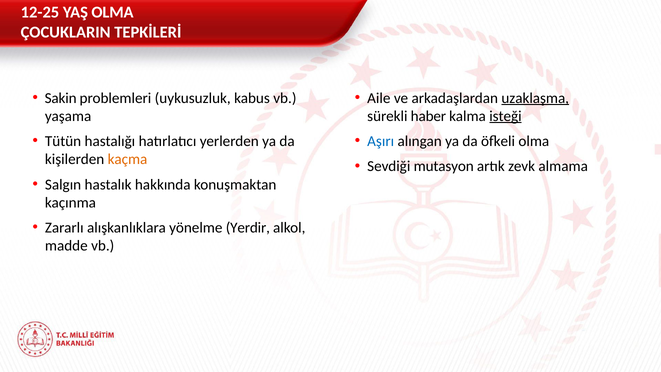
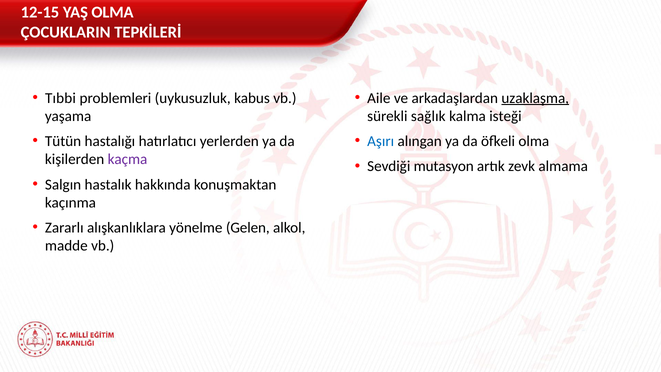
12-25: 12-25 -> 12-15
Sakin: Sakin -> Tıbbi
haber: haber -> sağlık
isteği underline: present -> none
kaçma colour: orange -> purple
Yerdir: Yerdir -> Gelen
